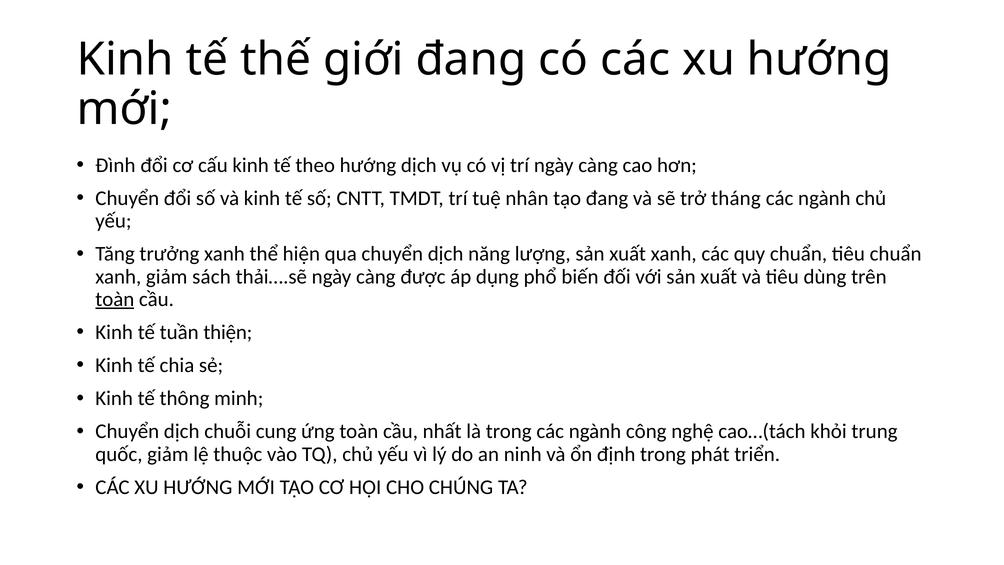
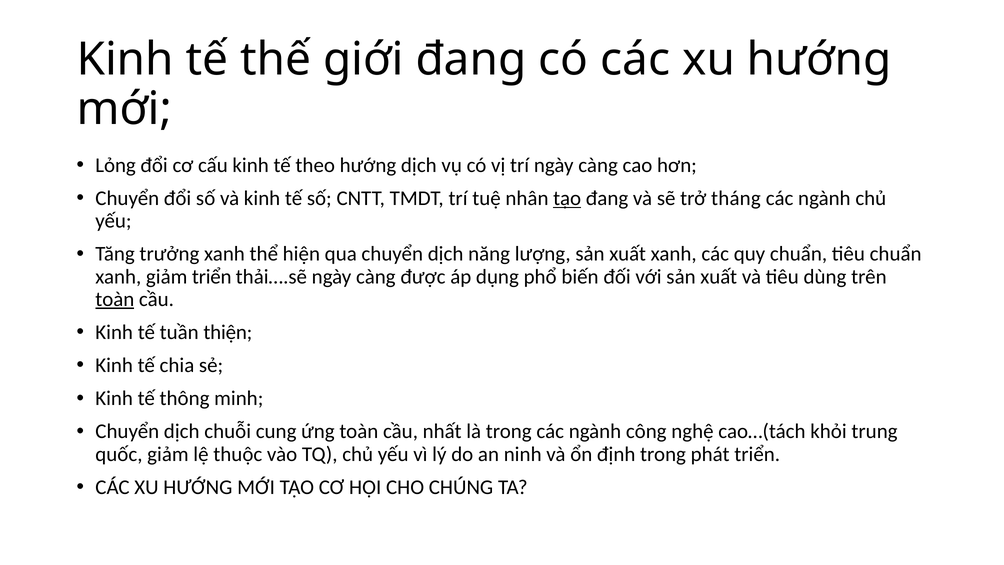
Đình: Đình -> Lỏng
tạo at (567, 198) underline: none -> present
giảm sách: sách -> triển
